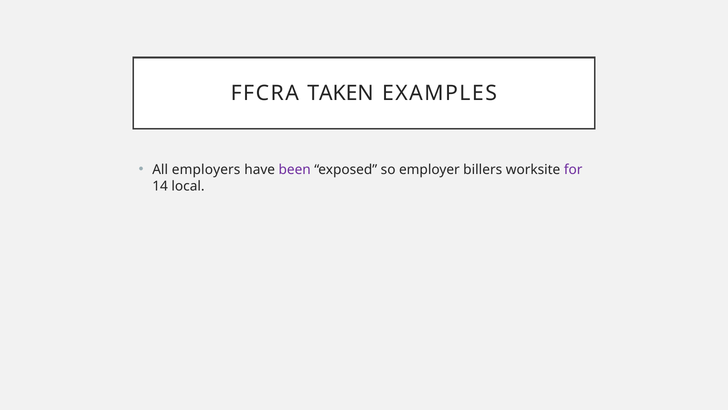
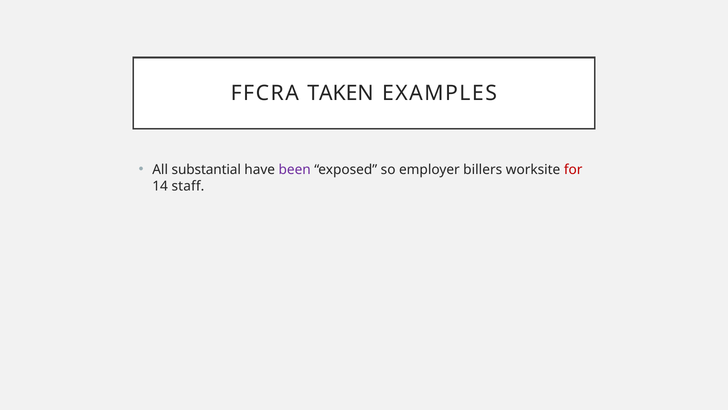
employers: employers -> substantial
for colour: purple -> red
local: local -> staff
